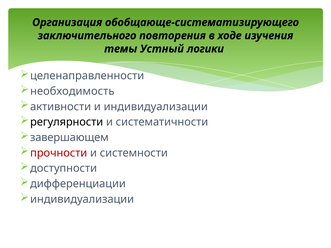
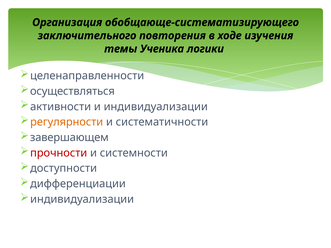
Устный: Устный -> Ученика
необходимость: необходимость -> осуществляться
регулярности colour: black -> orange
